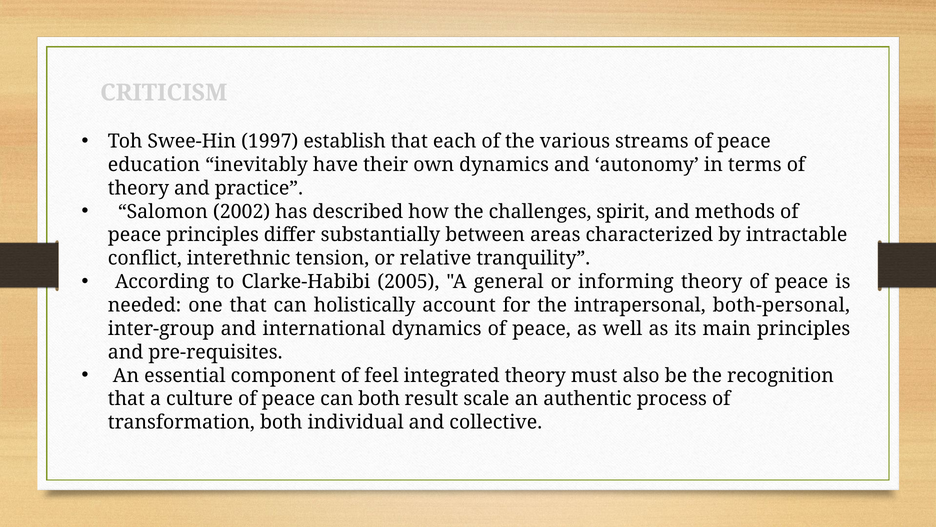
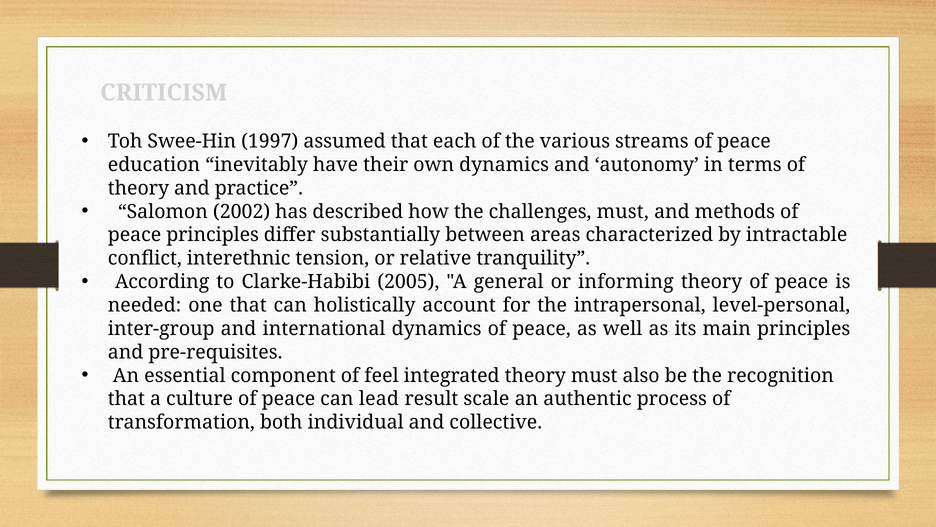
establish: establish -> assumed
challenges spirit: spirit -> must
both-personal: both-personal -> level-personal
can both: both -> lead
